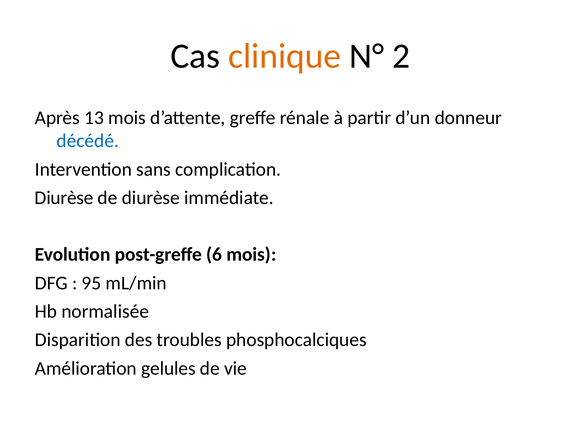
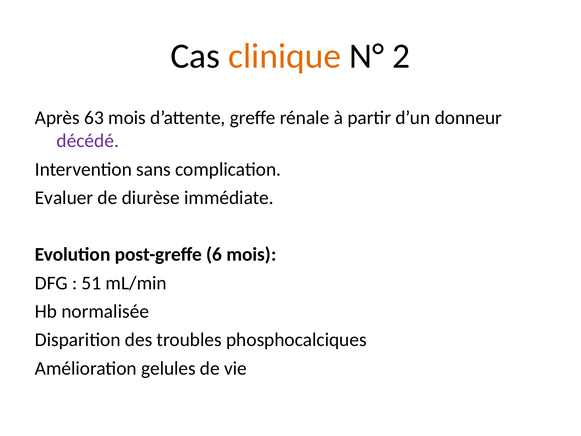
13: 13 -> 63
décédé colour: blue -> purple
Diurèse at (64, 198): Diurèse -> Evaluer
95: 95 -> 51
